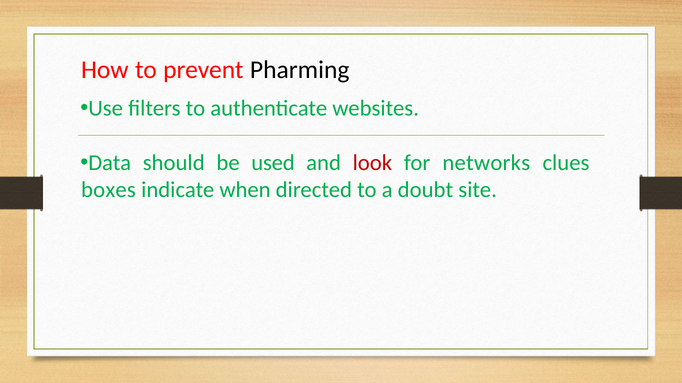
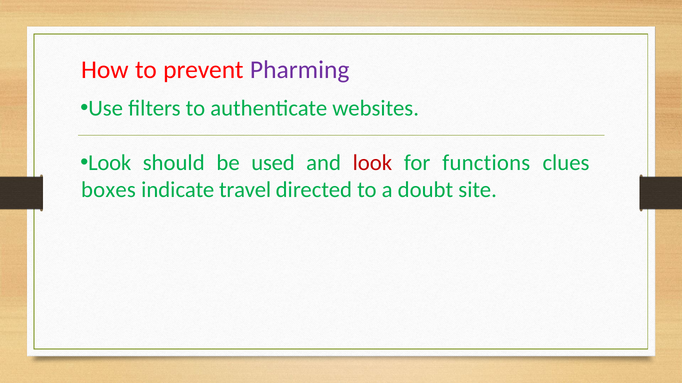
Pharming colour: black -> purple
Data at (110, 163): Data -> Look
networks: networks -> functions
when: when -> travel
